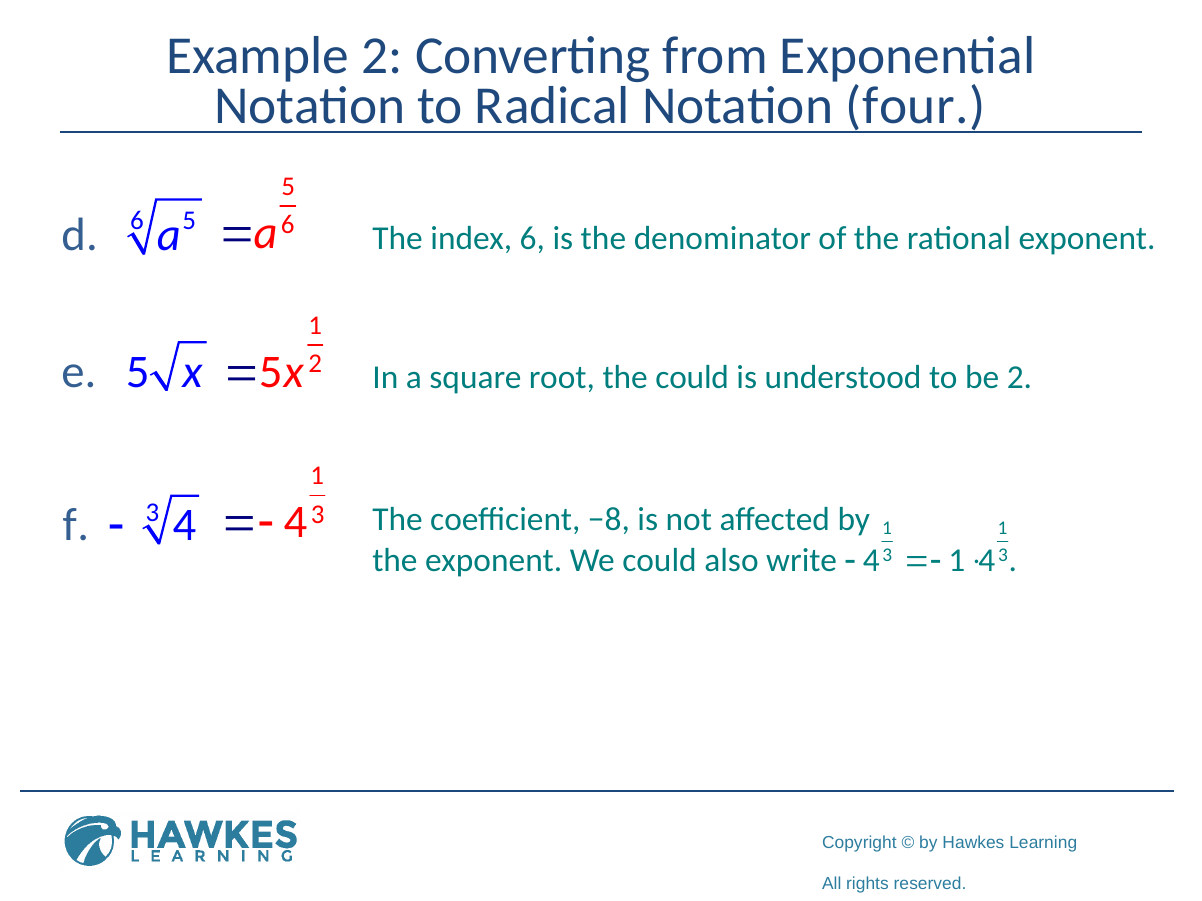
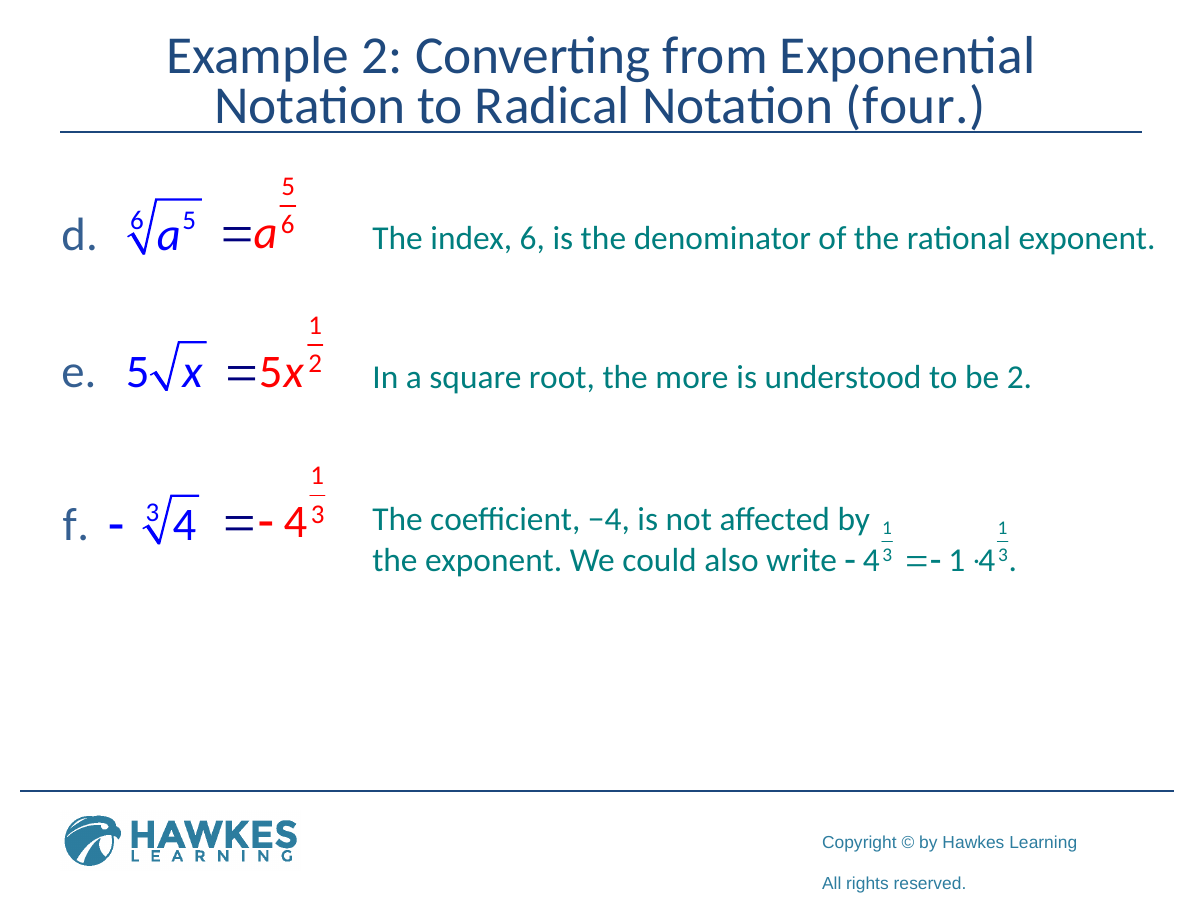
the could: could -> more
−8: −8 -> −4
